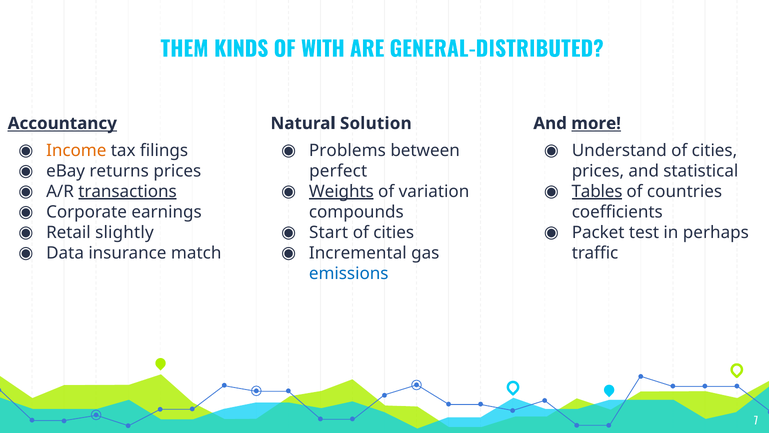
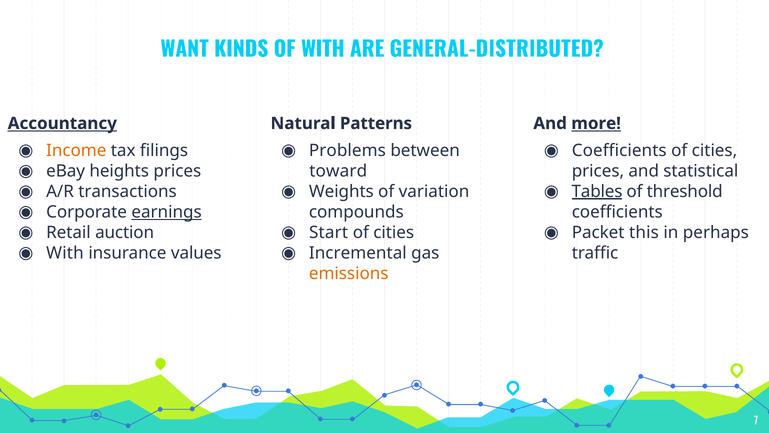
THEM: THEM -> WANT
Solution: Solution -> Patterns
Understand at (619, 150): Understand -> Coefficients
returns: returns -> heights
perfect: perfect -> toward
transactions underline: present -> none
Weights underline: present -> none
countries: countries -> threshold
earnings underline: none -> present
slightly: slightly -> auction
test: test -> this
Data at (65, 253): Data -> With
match: match -> values
emissions colour: blue -> orange
